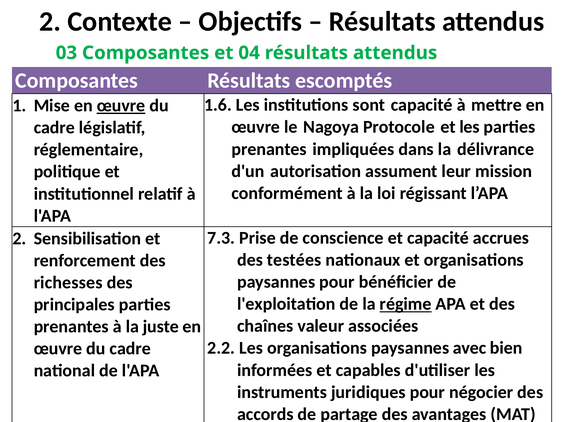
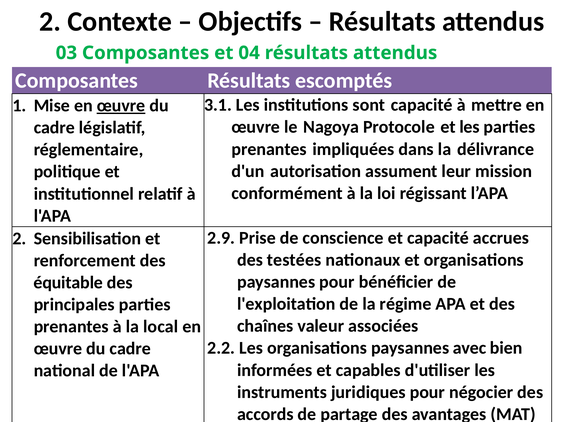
1.6: 1.6 -> 3.1
7.3: 7.3 -> 2.9
richesses: richesses -> équitable
régime underline: present -> none
juste: juste -> local
